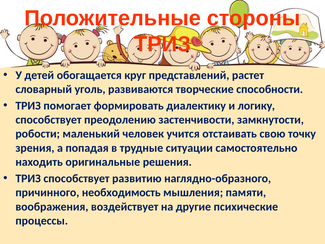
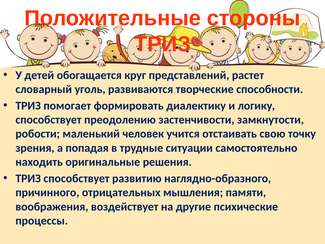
необходимость: необходимость -> отрицательных
